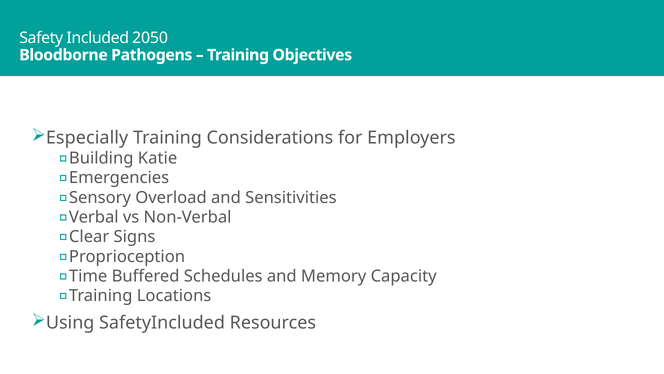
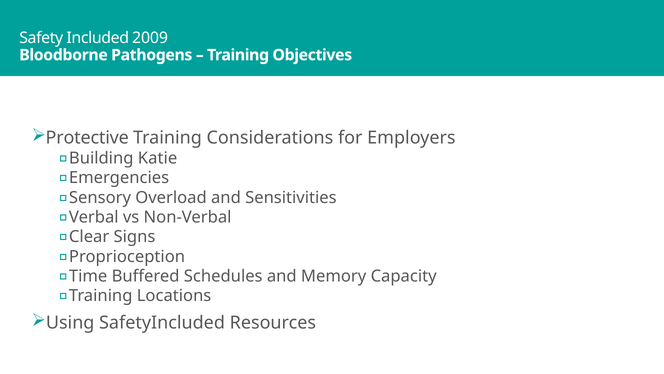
2050: 2050 -> 2009
Especially: Especially -> Protective
